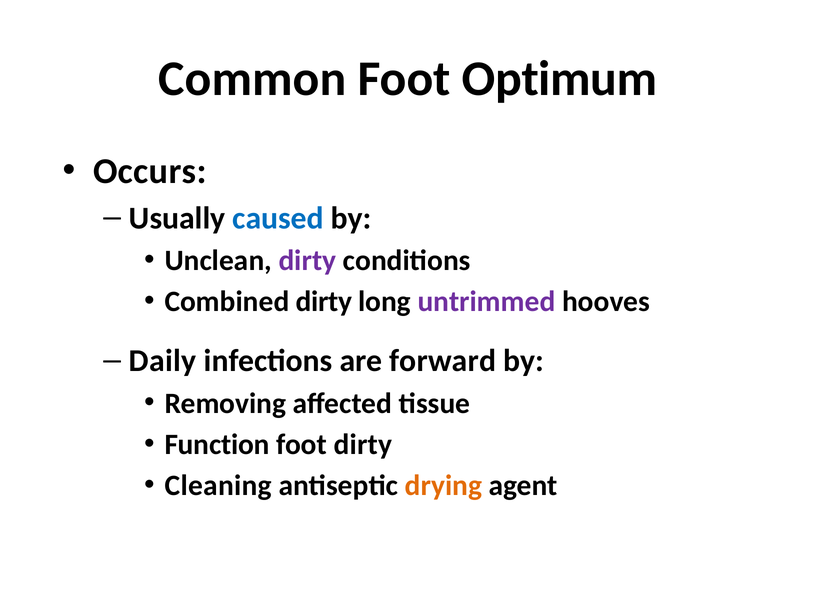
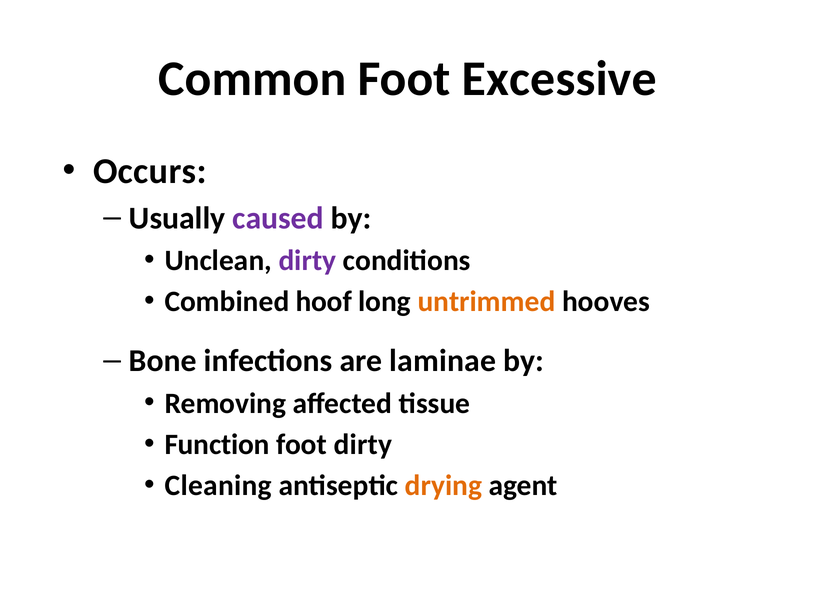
Optimum: Optimum -> Excessive
caused colour: blue -> purple
Combined dirty: dirty -> hoof
untrimmed colour: purple -> orange
Daily: Daily -> Bone
forward: forward -> laminae
